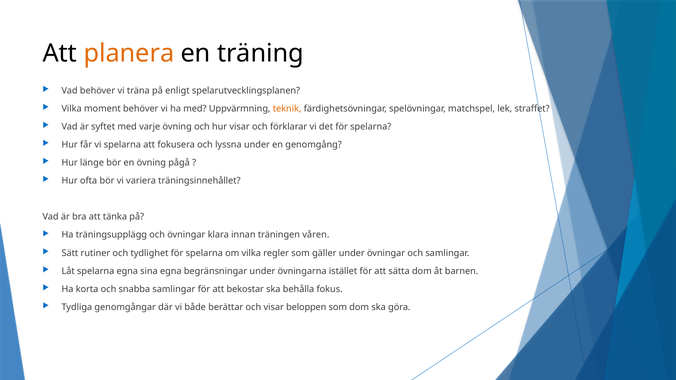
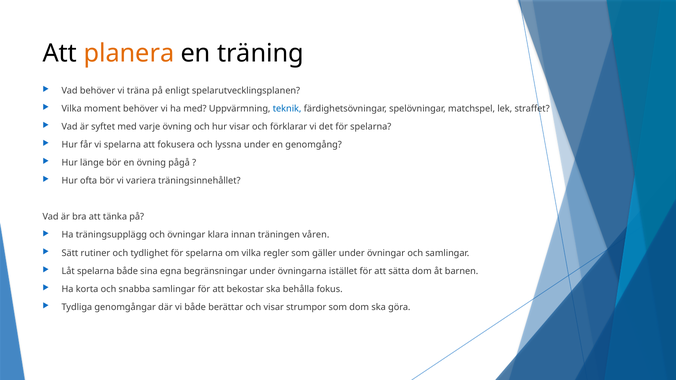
teknik colour: orange -> blue
spelarna egna: egna -> både
beloppen: beloppen -> strumpor
